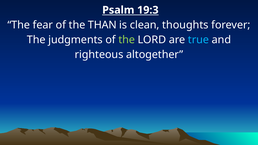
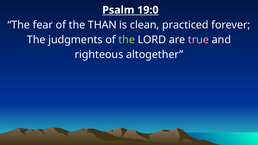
19:3: 19:3 -> 19:0
thoughts: thoughts -> practiced
true colour: light blue -> pink
